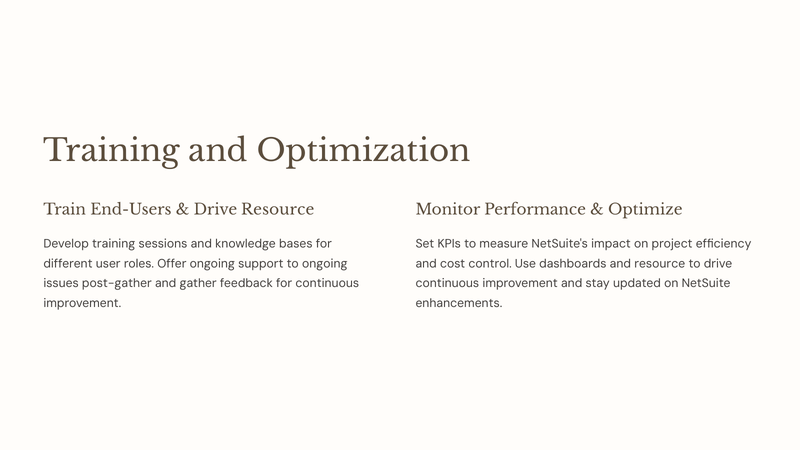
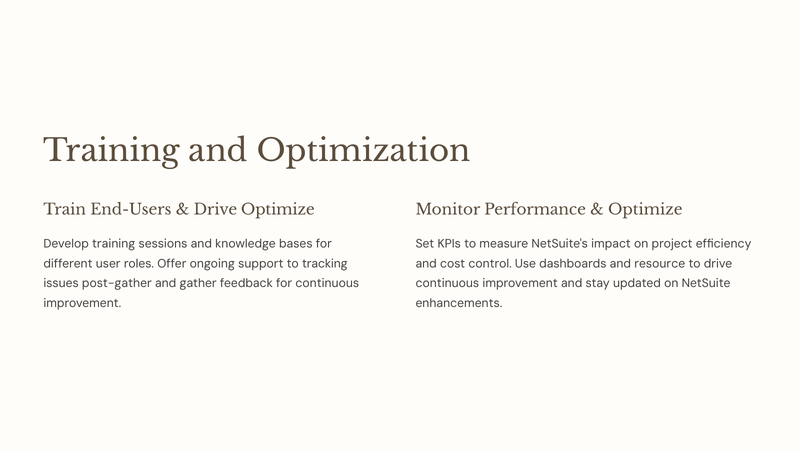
Drive Resource: Resource -> Optimize
to ongoing: ongoing -> tracking
